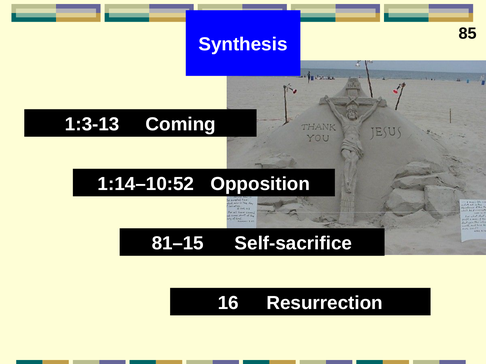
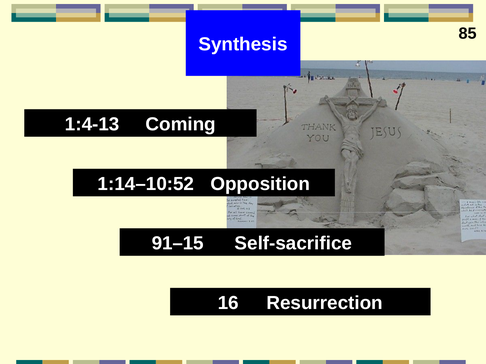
1:3-13: 1:3-13 -> 1:4-13
81–15: 81–15 -> 91–15
